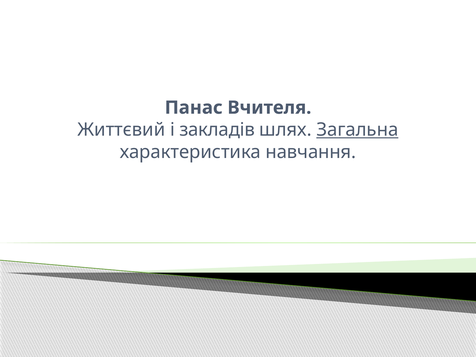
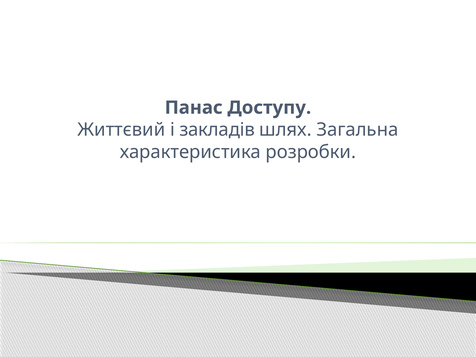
Вчителя: Вчителя -> Доступу
Загальна underline: present -> none
навчання: навчання -> розробки
